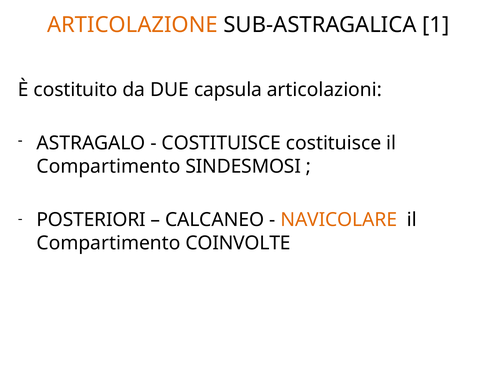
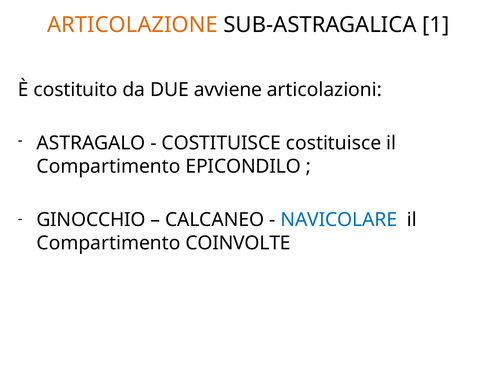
capsula: capsula -> avviene
SINDESMOSI: SINDESMOSI -> EPICONDILO
POSTERIORI: POSTERIORI -> GINOCCHIO
NAVICOLARE colour: orange -> blue
